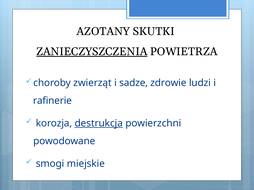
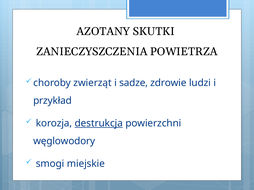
ZANIECZYSZCZENIA underline: present -> none
rafinerie: rafinerie -> przykład
powodowane: powodowane -> węglowodory
